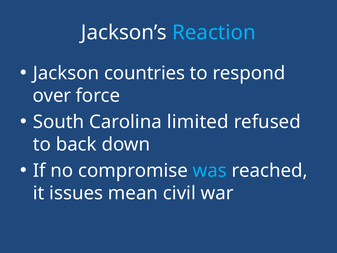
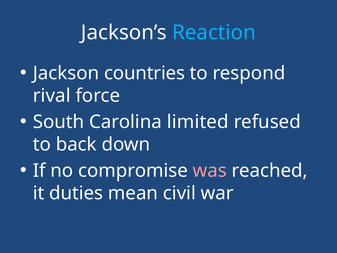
over: over -> rival
was colour: light blue -> pink
issues: issues -> duties
